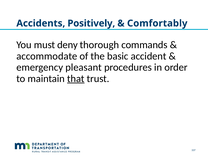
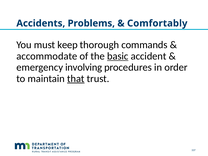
Positively: Positively -> Problems
deny: deny -> keep
basic underline: none -> present
pleasant: pleasant -> involving
